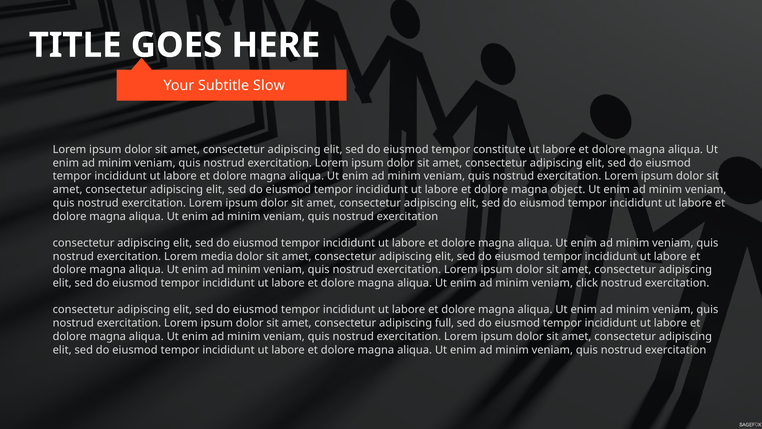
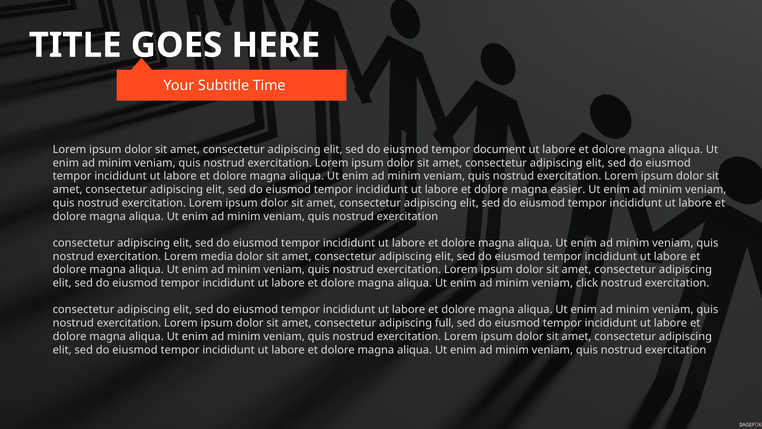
Slow: Slow -> Time
constitute: constitute -> document
object: object -> easier
